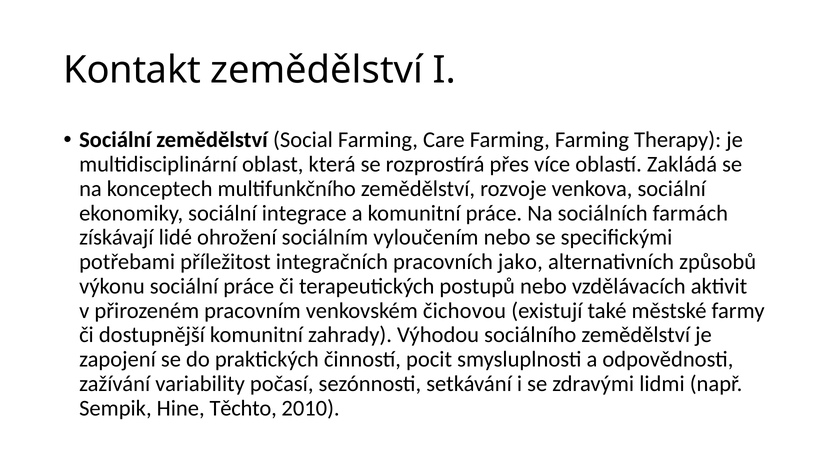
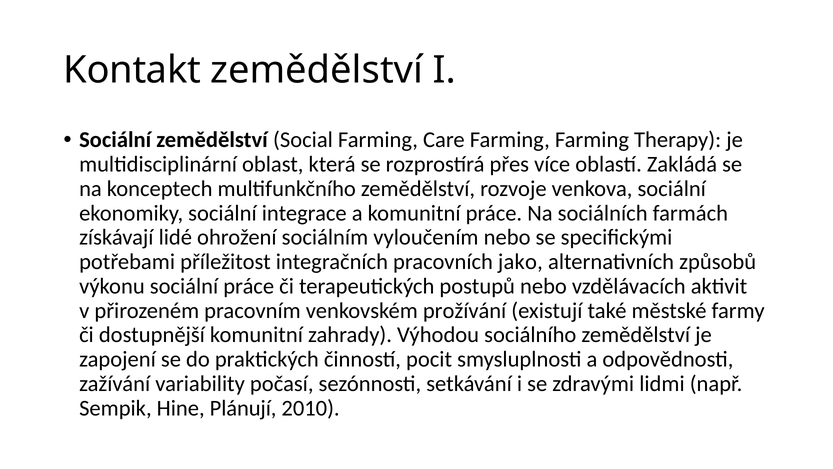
čichovou: čichovou -> prožívání
Těchto: Těchto -> Plánují
